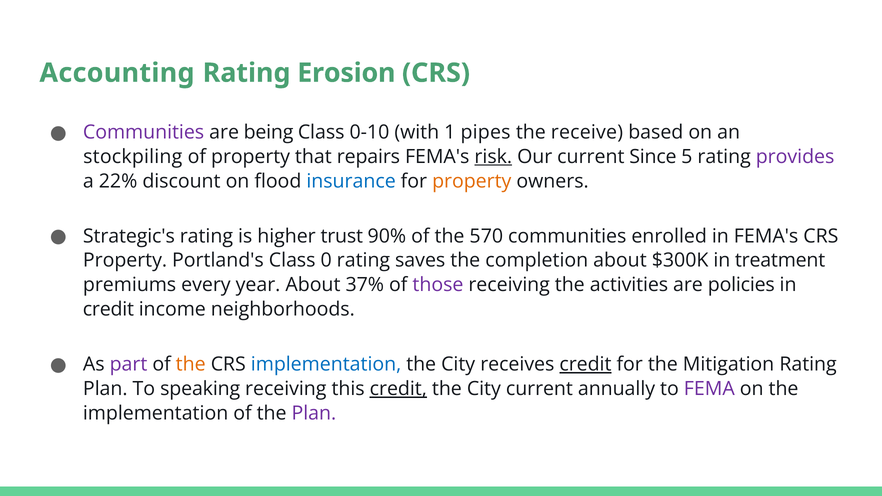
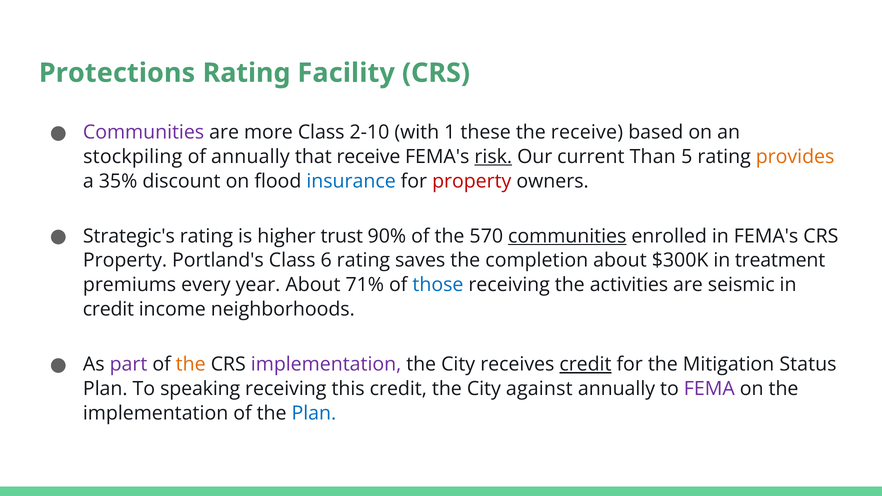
Accounting: Accounting -> Protections
Erosion: Erosion -> Facility
being: being -> more
0-10: 0-10 -> 2-10
pipes: pipes -> these
of property: property -> annually
that repairs: repairs -> receive
Since: Since -> Than
provides colour: purple -> orange
22%: 22% -> 35%
property at (472, 181) colour: orange -> red
communities at (567, 236) underline: none -> present
0: 0 -> 6
37%: 37% -> 71%
those colour: purple -> blue
policies: policies -> seismic
implementation at (326, 364) colour: blue -> purple
Mitigation Rating: Rating -> Status
credit at (398, 389) underline: present -> none
City current: current -> against
Plan at (314, 413) colour: purple -> blue
